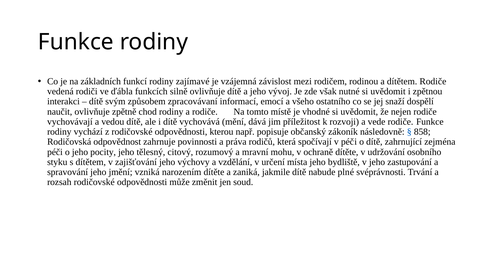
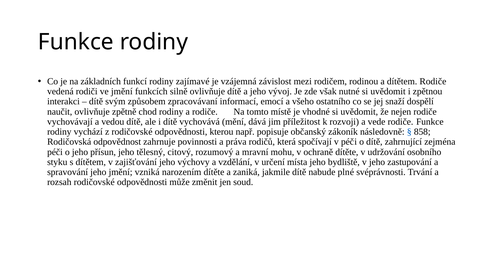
ve ďábla: ďábla -> jmění
pocity: pocity -> přísun
